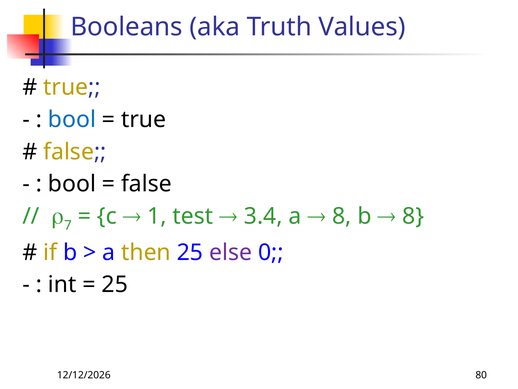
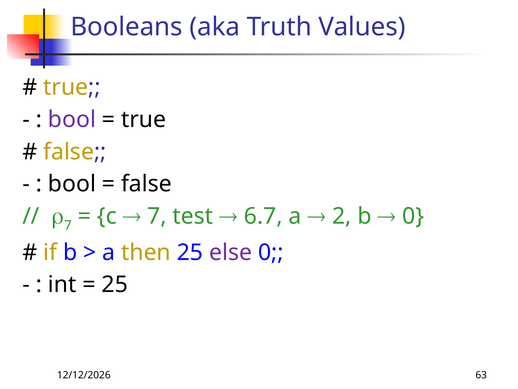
bool at (72, 119) colour: blue -> purple
1 at (157, 216): 1 -> 7
3.4: 3.4 -> 6.7
8 at (342, 216): 8 -> 2
8 at (413, 216): 8 -> 0
80: 80 -> 63
